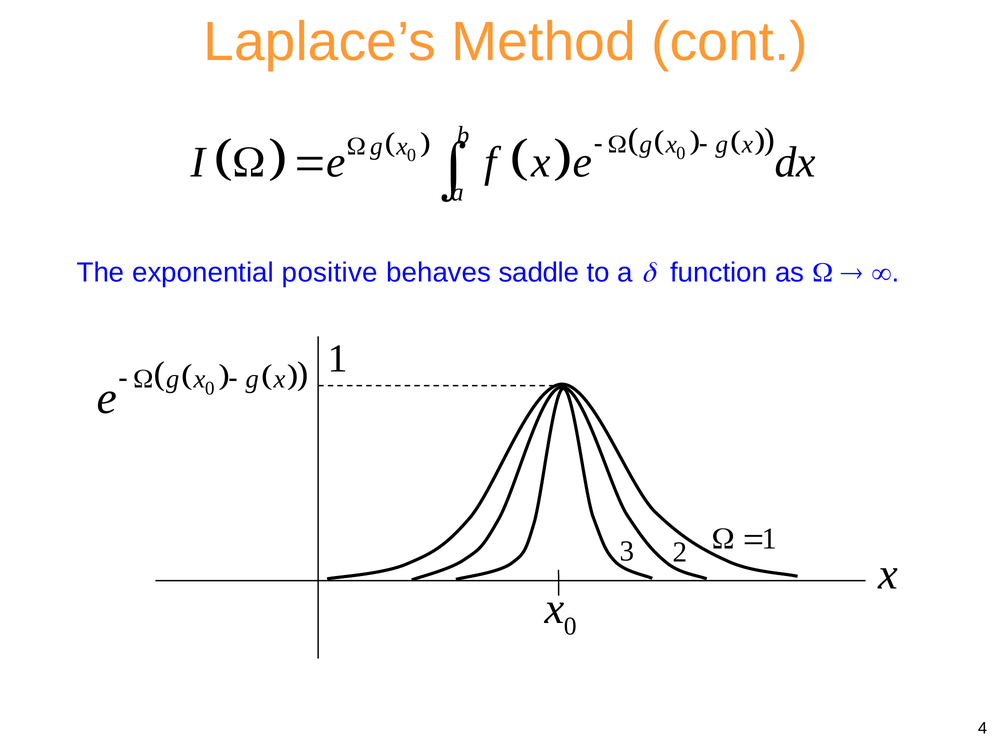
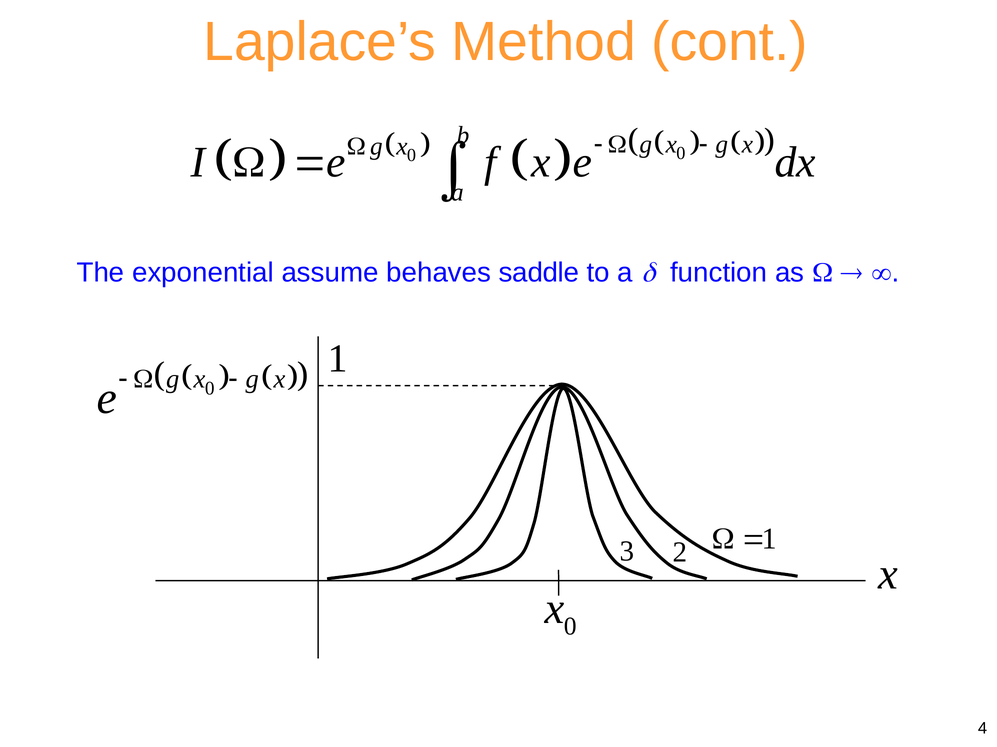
positive: positive -> assume
